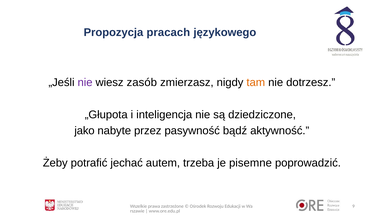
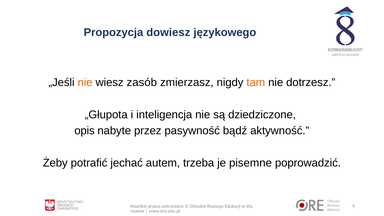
pracach: pracach -> dowiesz
nie at (85, 82) colour: purple -> orange
jako: jako -> opis
